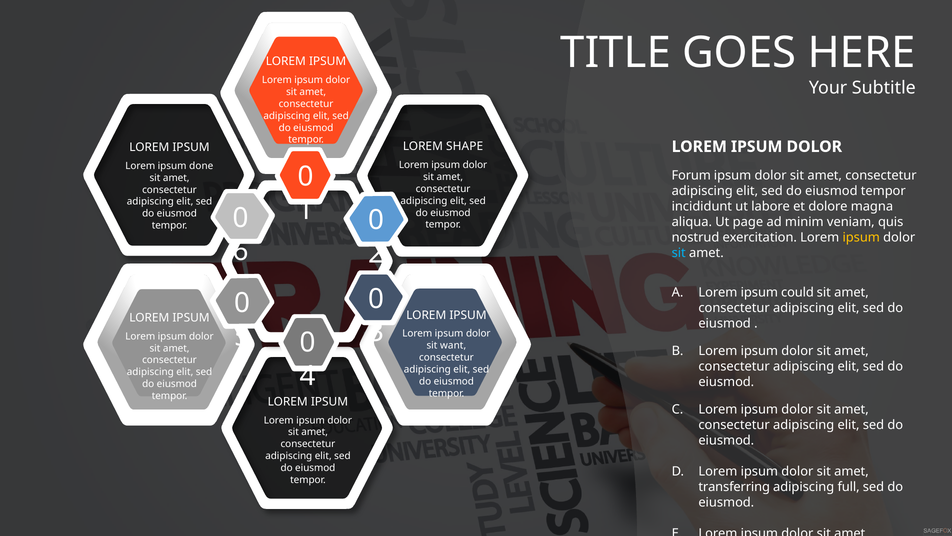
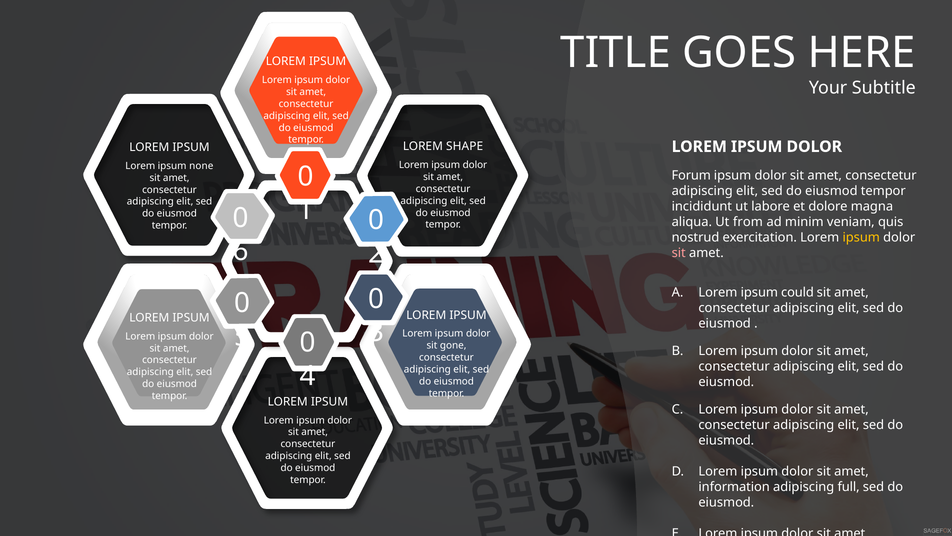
done: done -> none
page: page -> from
sit at (679, 253) colour: light blue -> pink
want: want -> gone
transferring: transferring -> information
